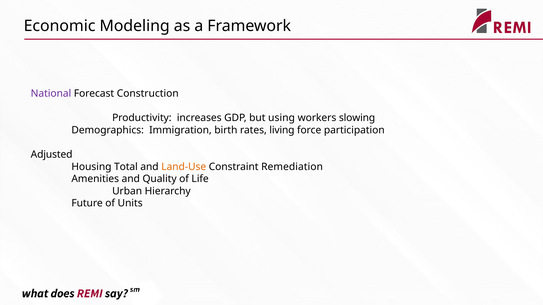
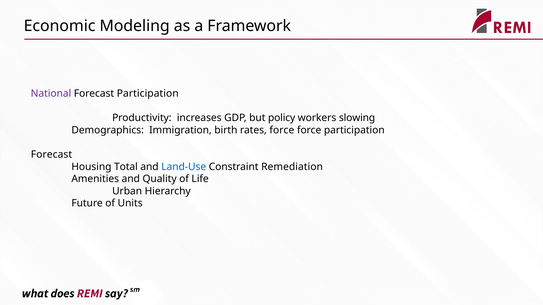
Forecast Construction: Construction -> Participation
using: using -> policy
rates living: living -> force
Adjusted at (52, 155): Adjusted -> Forecast
Land-Use colour: orange -> blue
